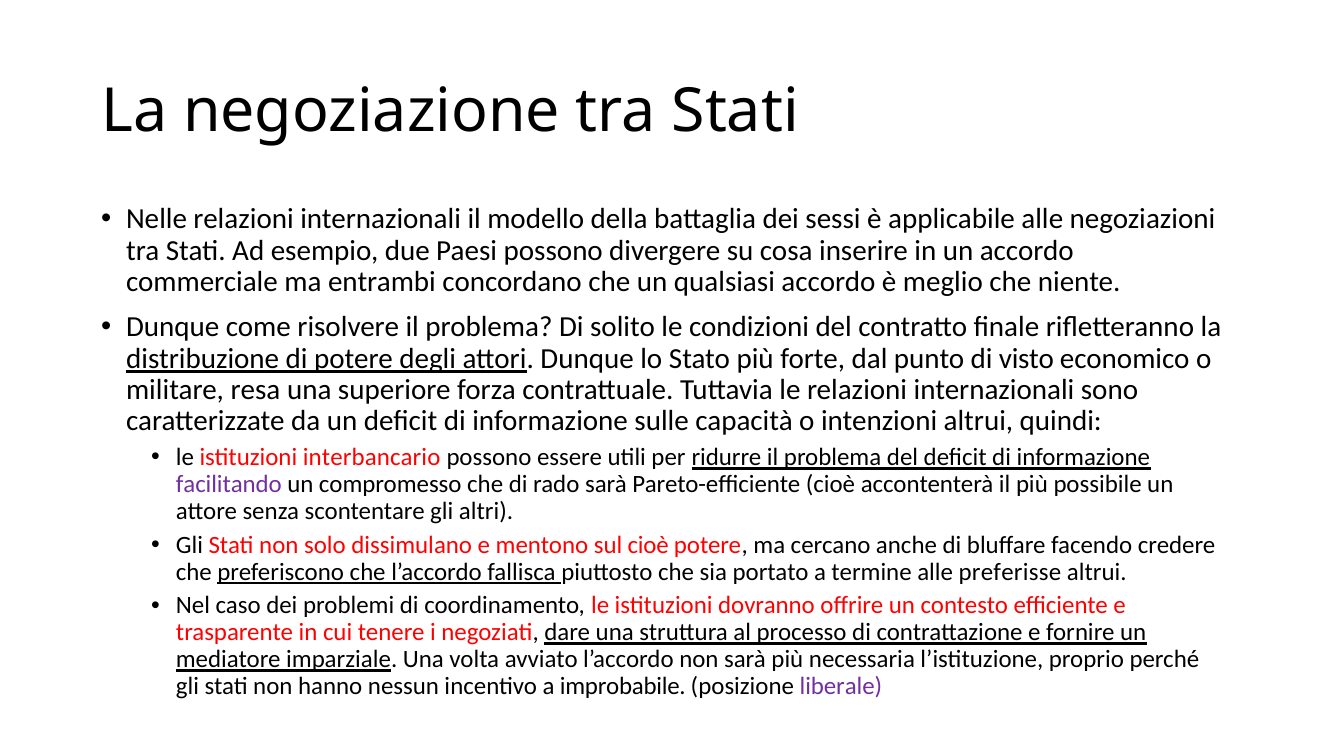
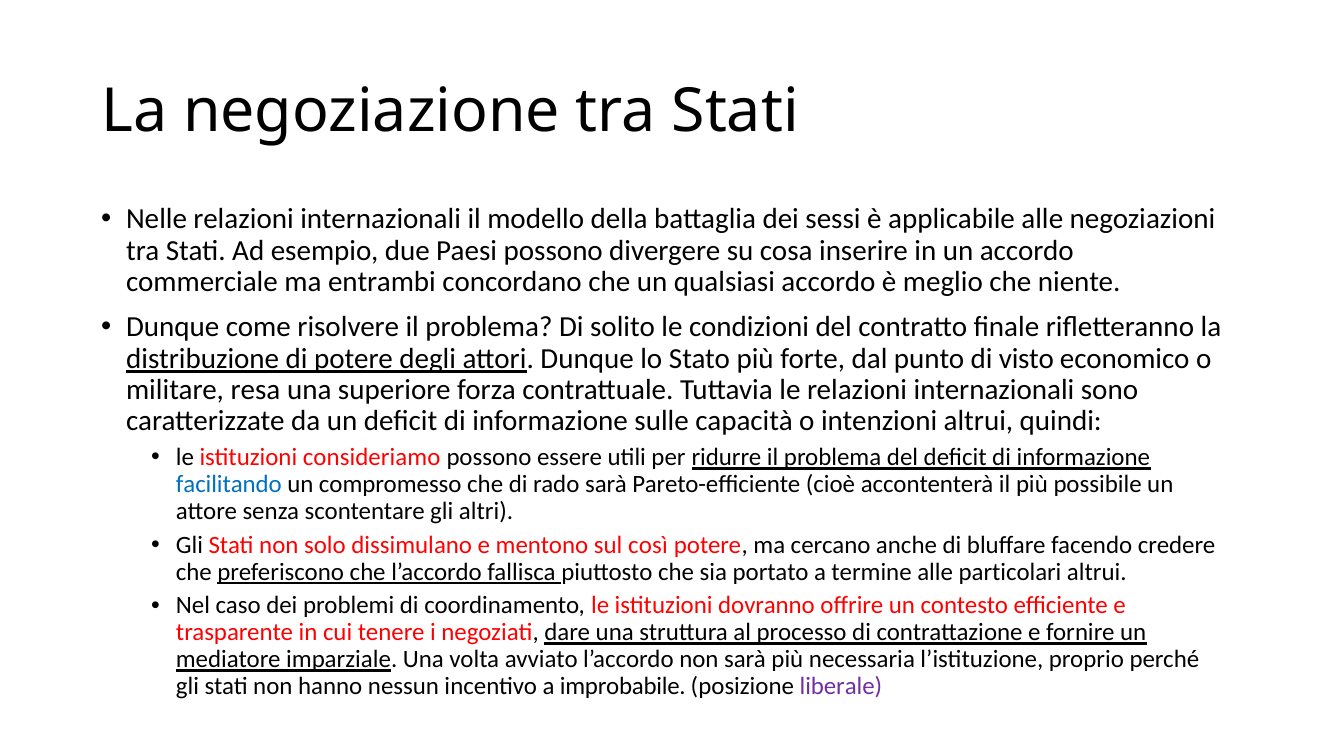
interbancario: interbancario -> consideriamo
facilitando colour: purple -> blue
sul cioè: cioè -> così
preferisse: preferisse -> particolari
